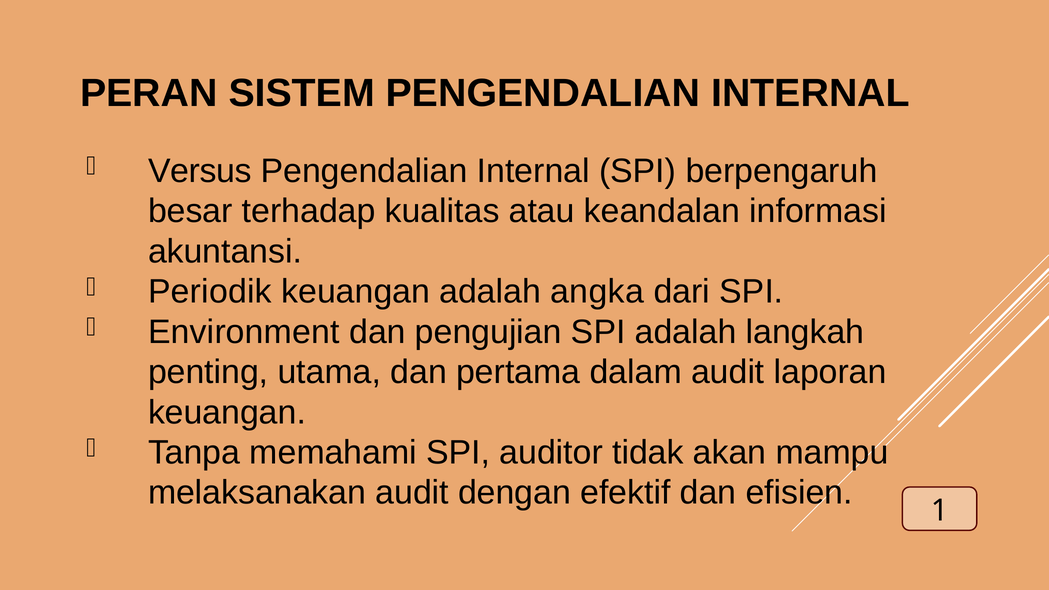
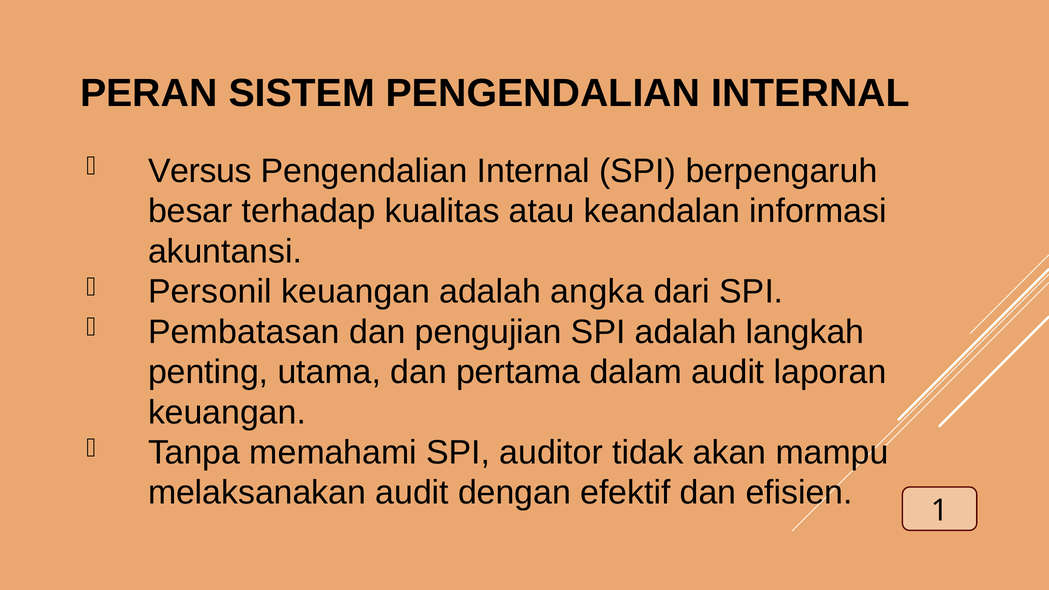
Periodik: Periodik -> Personil
Environment: Environment -> Pembatasan
